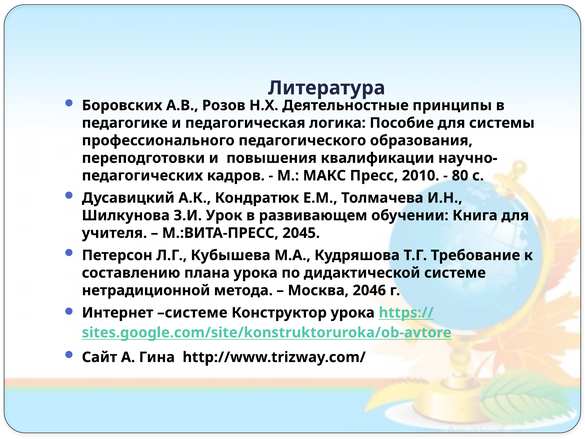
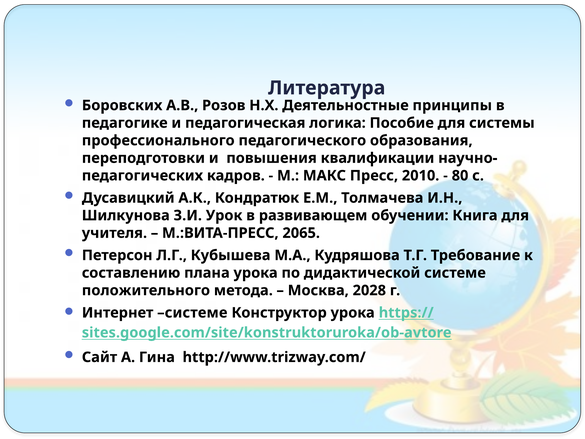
2045: 2045 -> 2065
нетрадиционной: нетрадиционной -> положительного
2046: 2046 -> 2028
